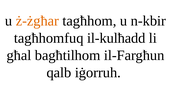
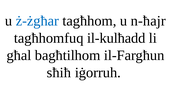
ż-żgħar colour: orange -> blue
n-kbir: n-kbir -> n-ħajr
qalb: qalb -> sħiħ
